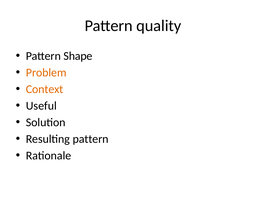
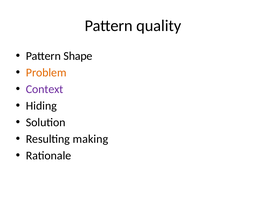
Context colour: orange -> purple
Useful: Useful -> Hiding
Resulting pattern: pattern -> making
